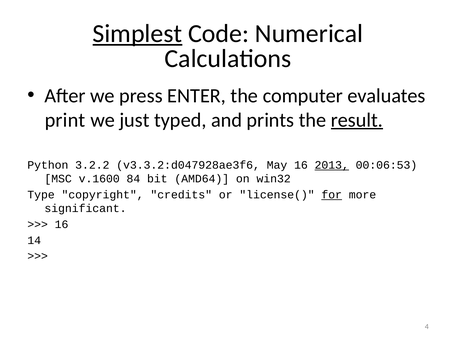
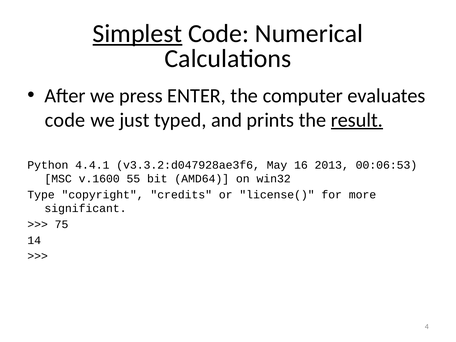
print at (65, 120): print -> code
3.2.2: 3.2.2 -> 4.4.1
2013 underline: present -> none
84: 84 -> 55
for underline: present -> none
16 at (62, 224): 16 -> 75
